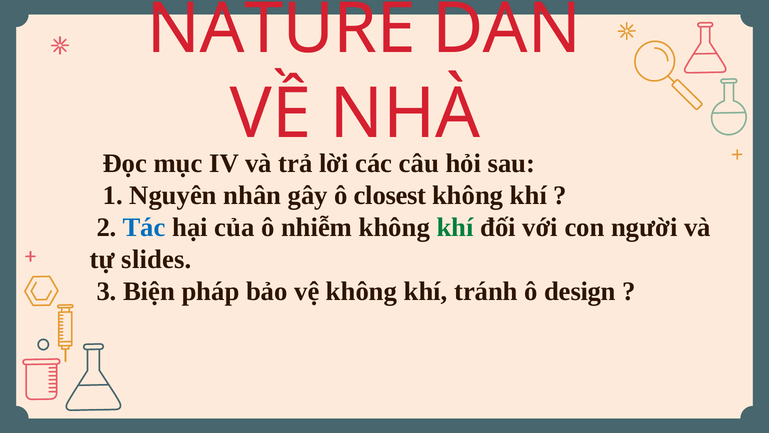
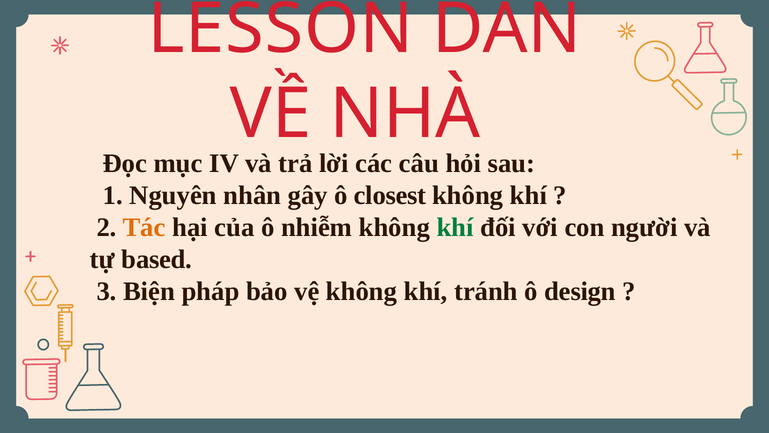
NATURE: NATURE -> LESSON
Tác colour: blue -> orange
slides: slides -> based
